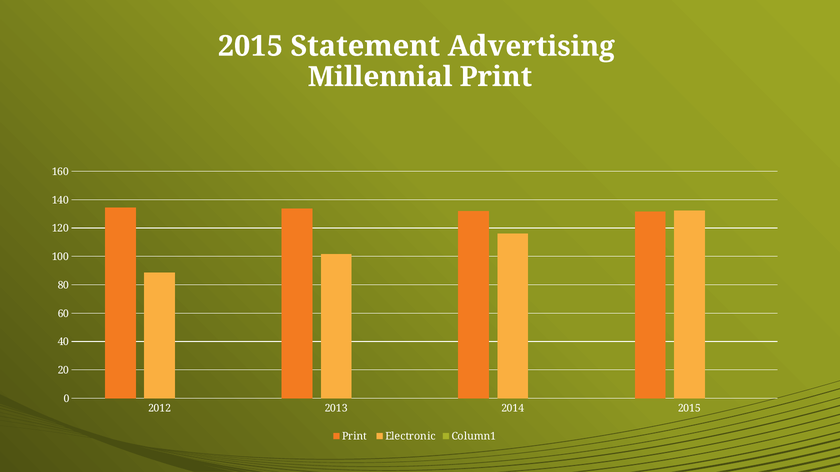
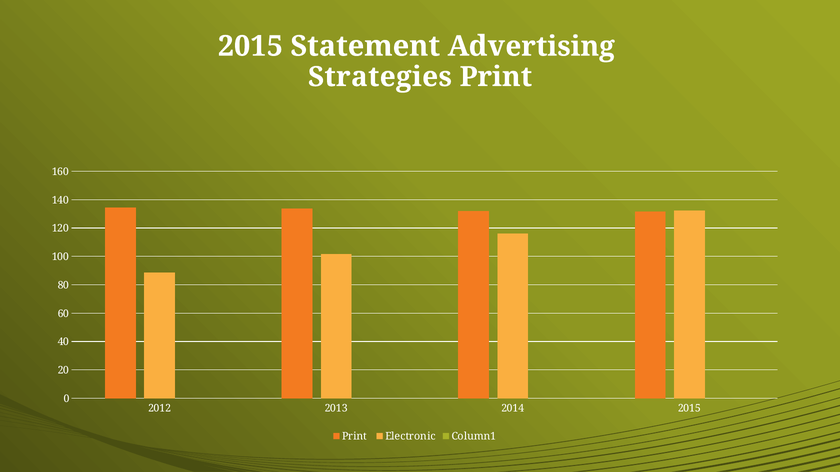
Millennial: Millennial -> Strategies
